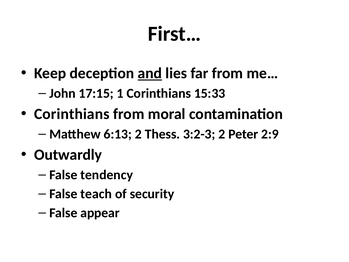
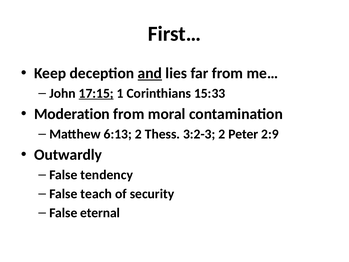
17:15 underline: none -> present
Corinthians at (72, 114): Corinthians -> Moderation
appear: appear -> eternal
